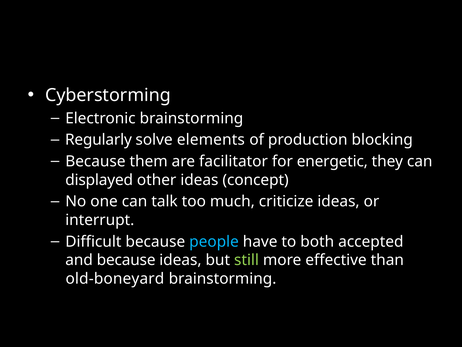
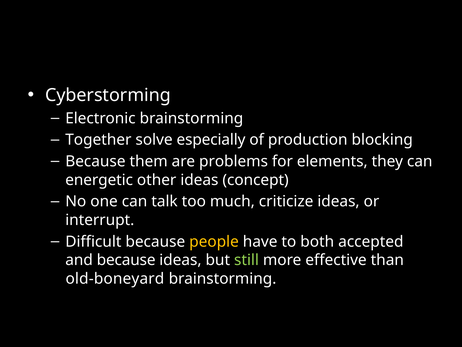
Regularly: Regularly -> Together
elements: elements -> especially
facilitator: facilitator -> problems
energetic: energetic -> elements
displayed: displayed -> energetic
people colour: light blue -> yellow
